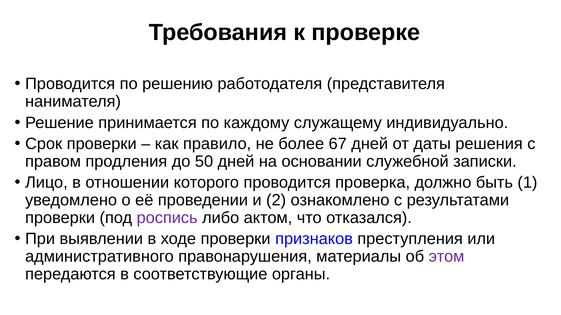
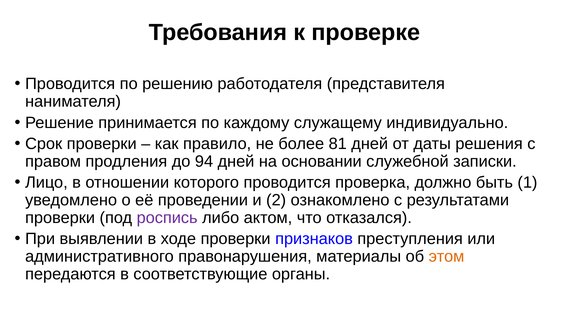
67: 67 -> 81
50: 50 -> 94
этом colour: purple -> orange
